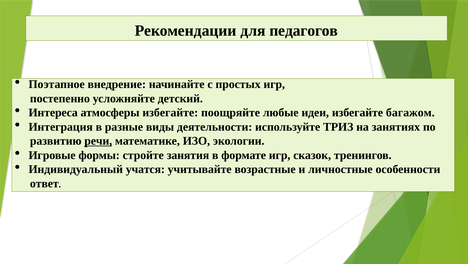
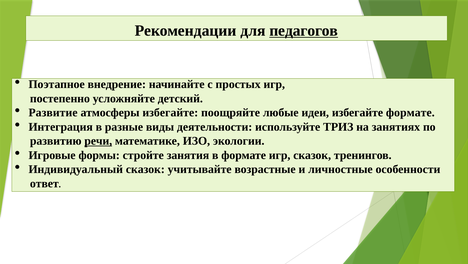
педагогов underline: none -> present
Интереса: Интереса -> Развитие
избегайте багажом: багажом -> формате
Индивидуальный учатся: учатся -> сказок
